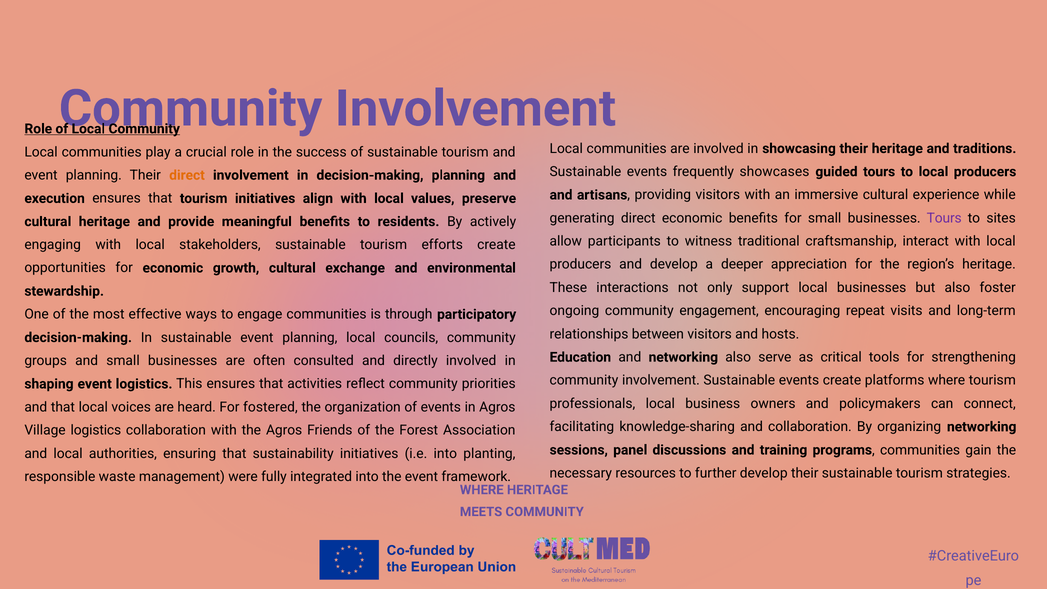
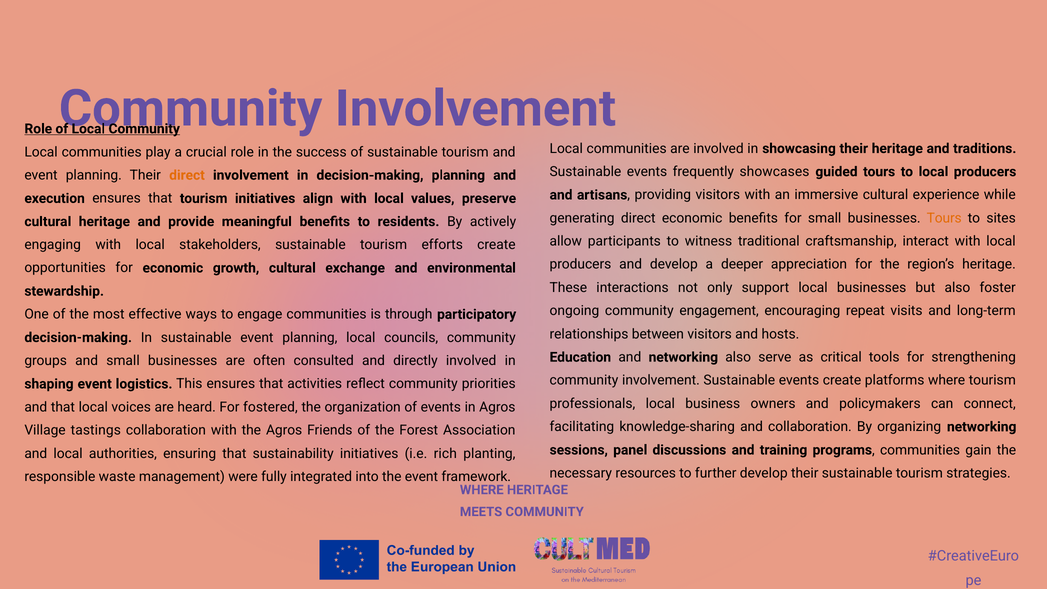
Tours at (944, 218) colour: purple -> orange
Village logistics: logistics -> tastings
i.e into: into -> rich
